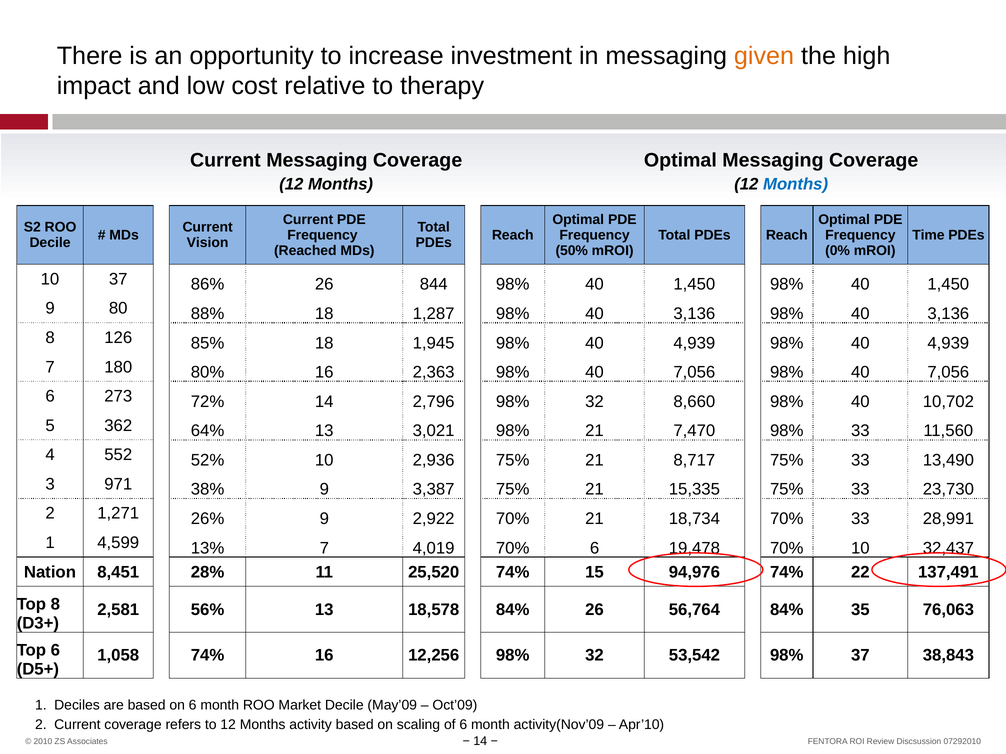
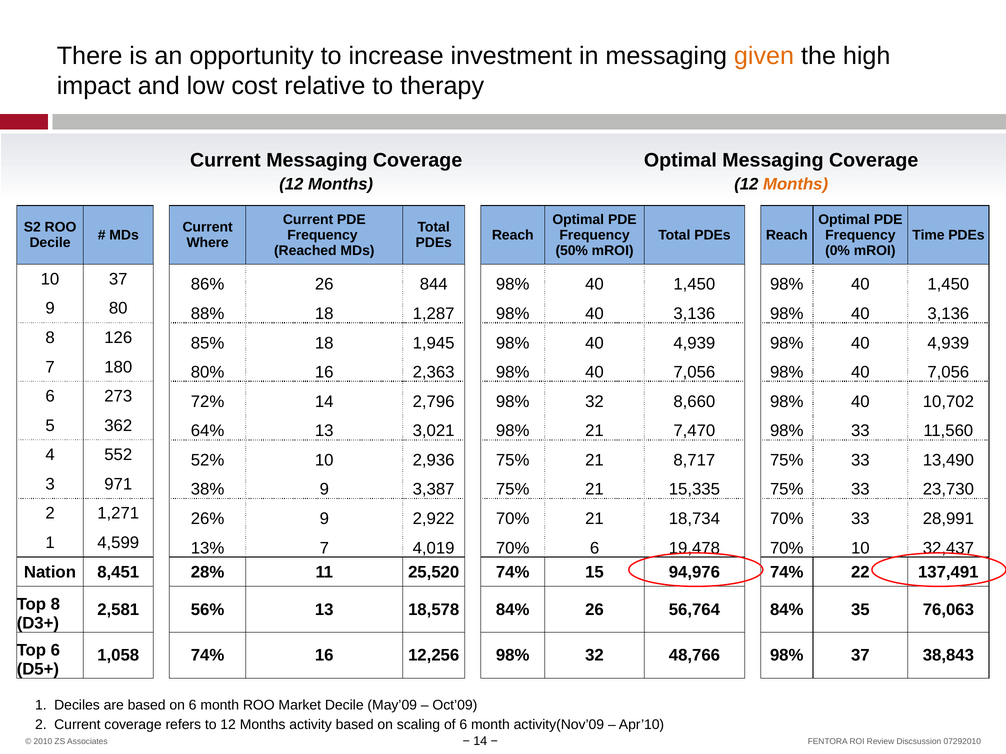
Months at (796, 185) colour: blue -> orange
Vision: Vision -> Where
53,542: 53,542 -> 48,766
